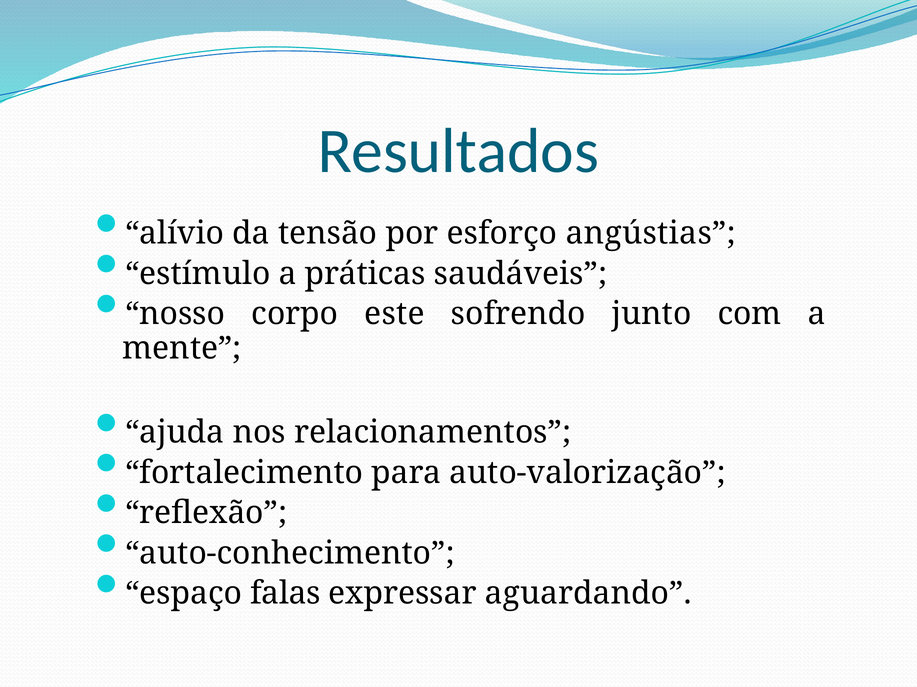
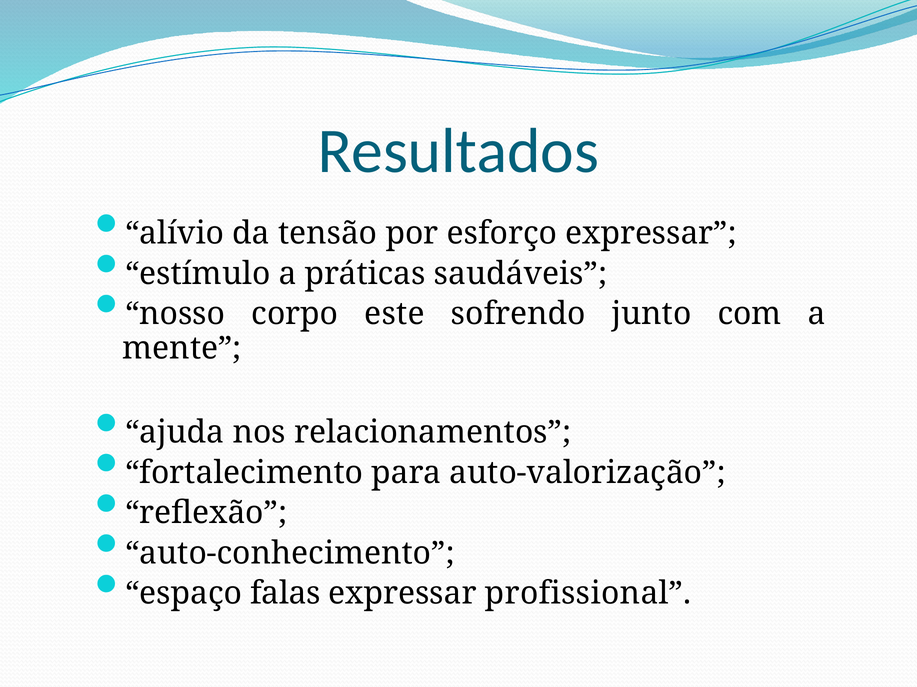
esforço angústias: angústias -> expressar
aguardando: aguardando -> profissional
